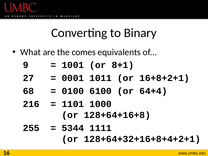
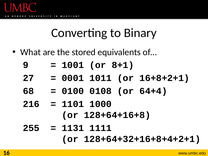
comes: comes -> stored
6100: 6100 -> 0108
5344: 5344 -> 1131
